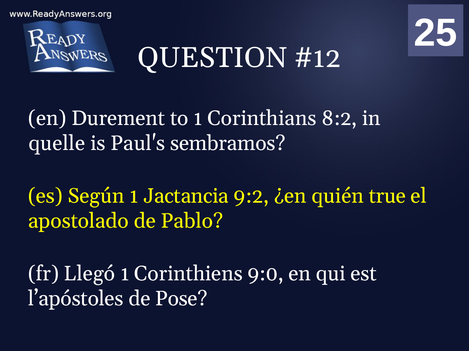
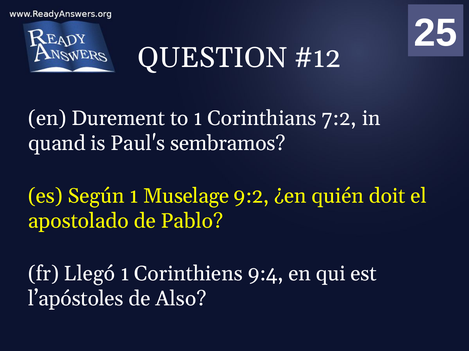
8:2: 8:2 -> 7:2
quelle: quelle -> quand
Jactancia: Jactancia -> Muselage
true: true -> doit
9:0: 9:0 -> 9:4
Pose: Pose -> Also
